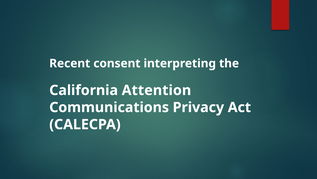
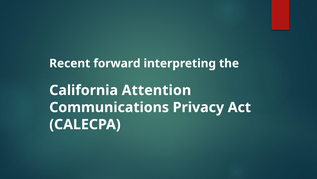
consent: consent -> forward
